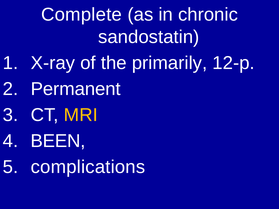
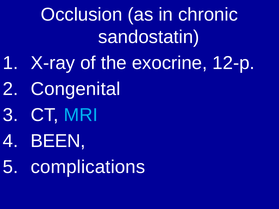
Complete: Complete -> Occlusion
primarily: primarily -> exocrine
Permanent: Permanent -> Congenital
MRI colour: yellow -> light blue
